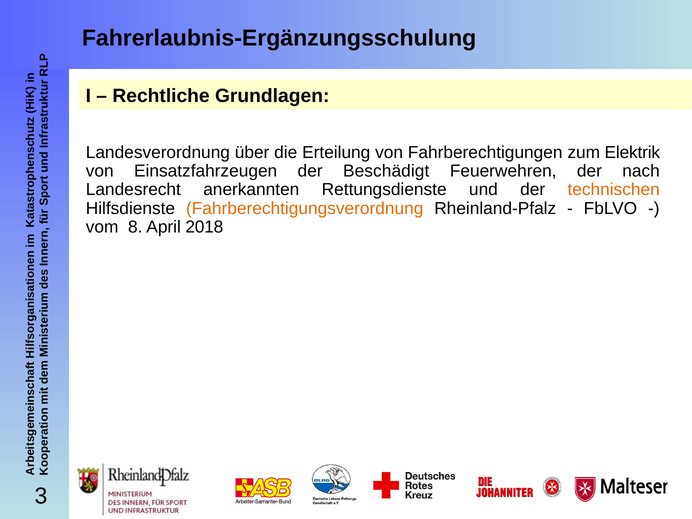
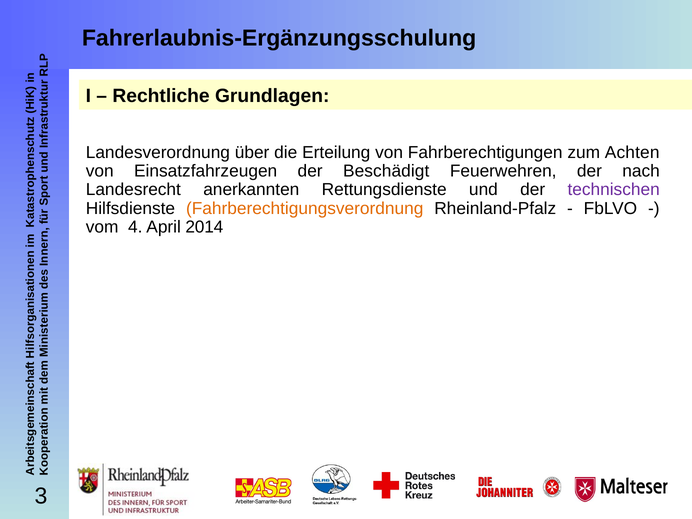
Elektrik: Elektrik -> Achten
technischen colour: orange -> purple
8: 8 -> 4
2018: 2018 -> 2014
